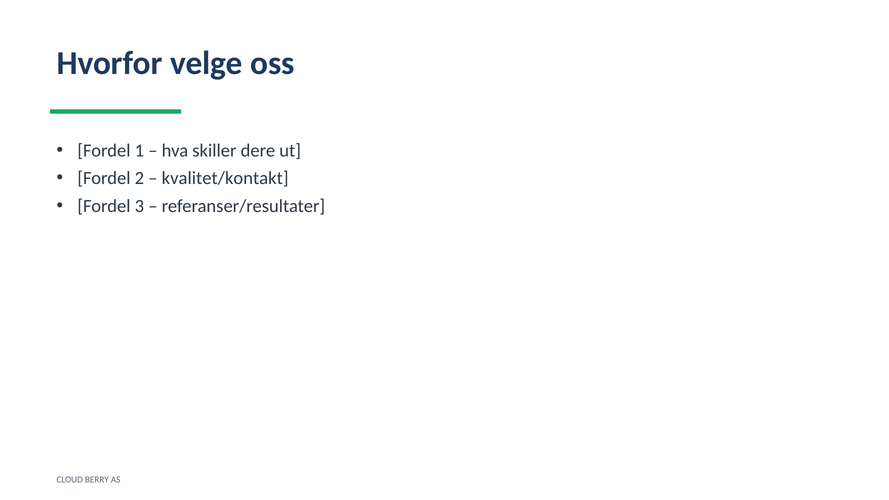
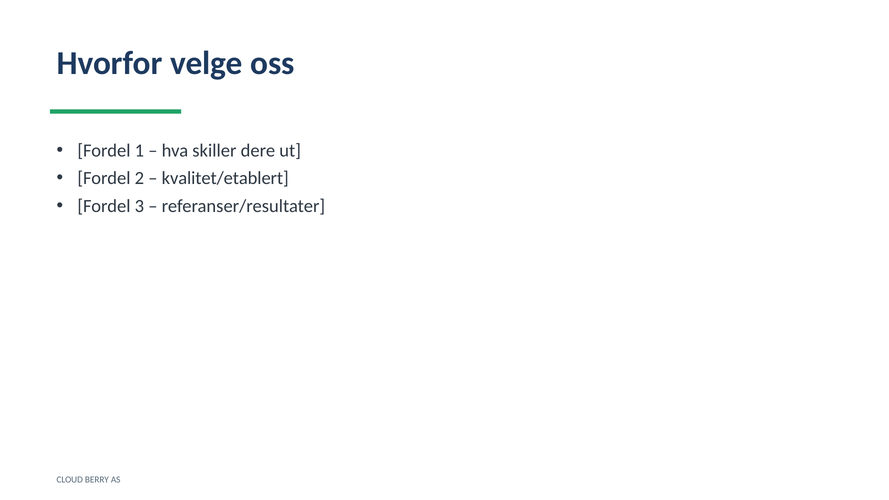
kvalitet/kontakt: kvalitet/kontakt -> kvalitet/etablert
